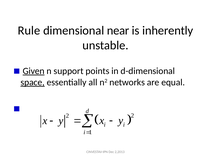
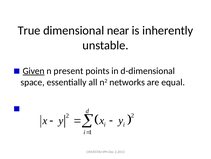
Rule: Rule -> True
support: support -> present
space underline: present -> none
